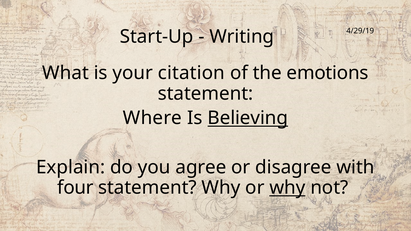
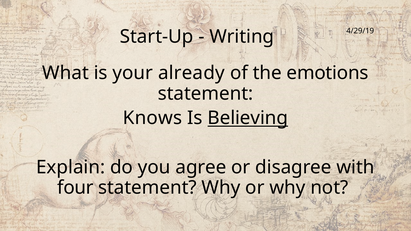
citation: citation -> already
Where: Where -> Knows
why at (287, 188) underline: present -> none
